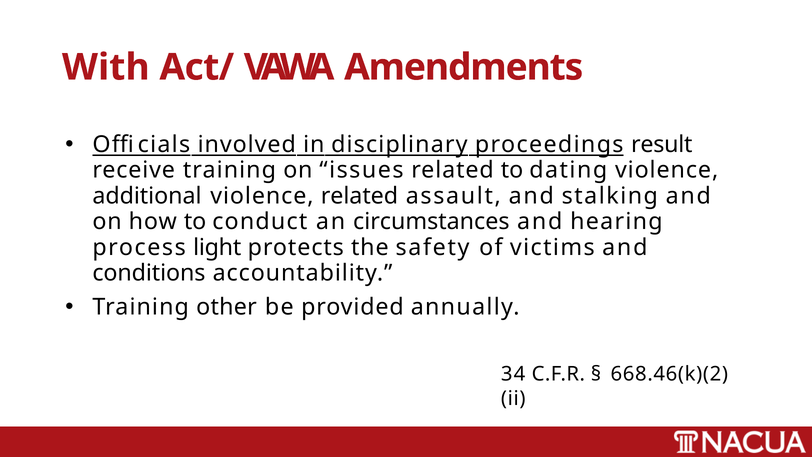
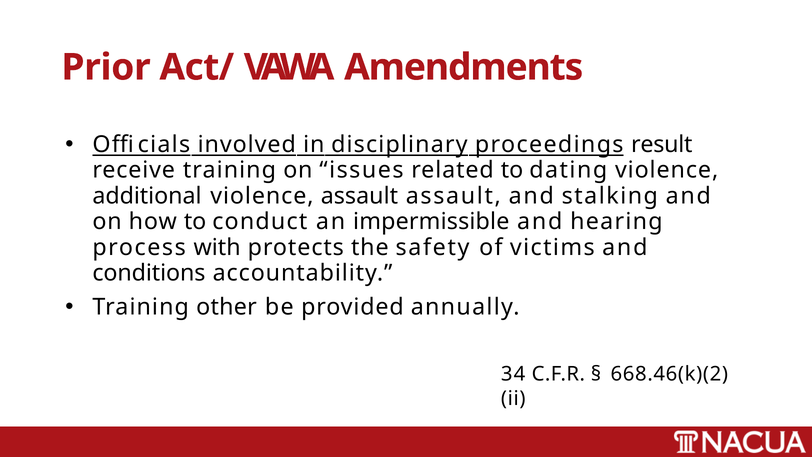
With: With -> Prior
violence related: related -> assault
circumstances: circumstances -> impermissible
light: light -> with
